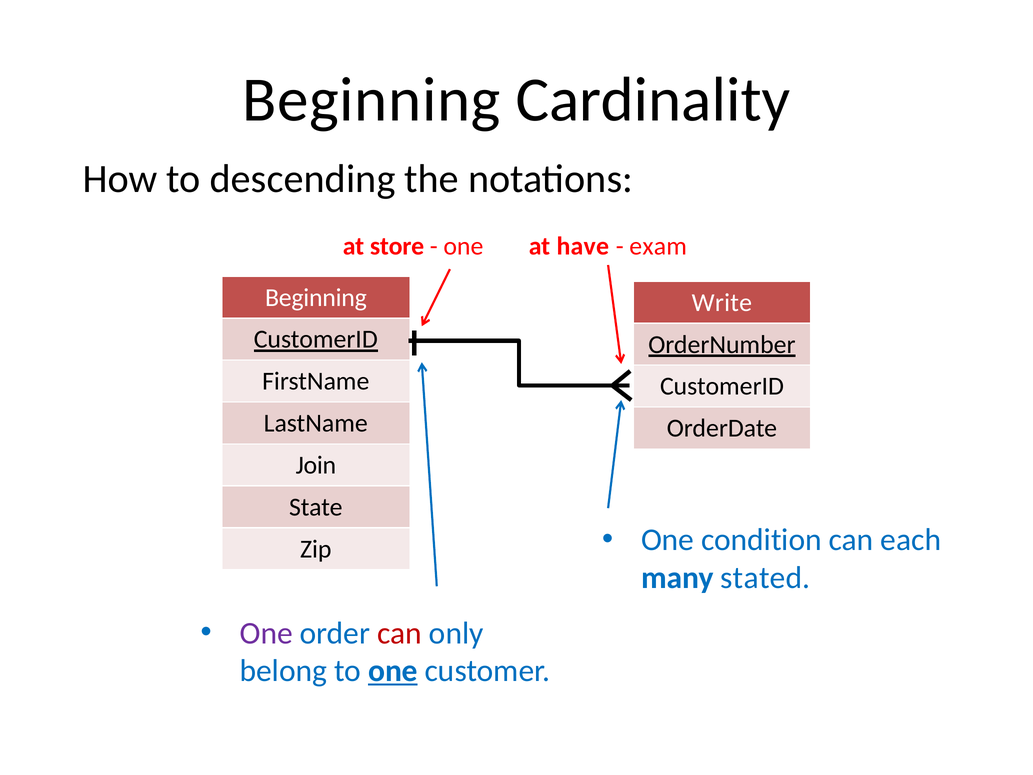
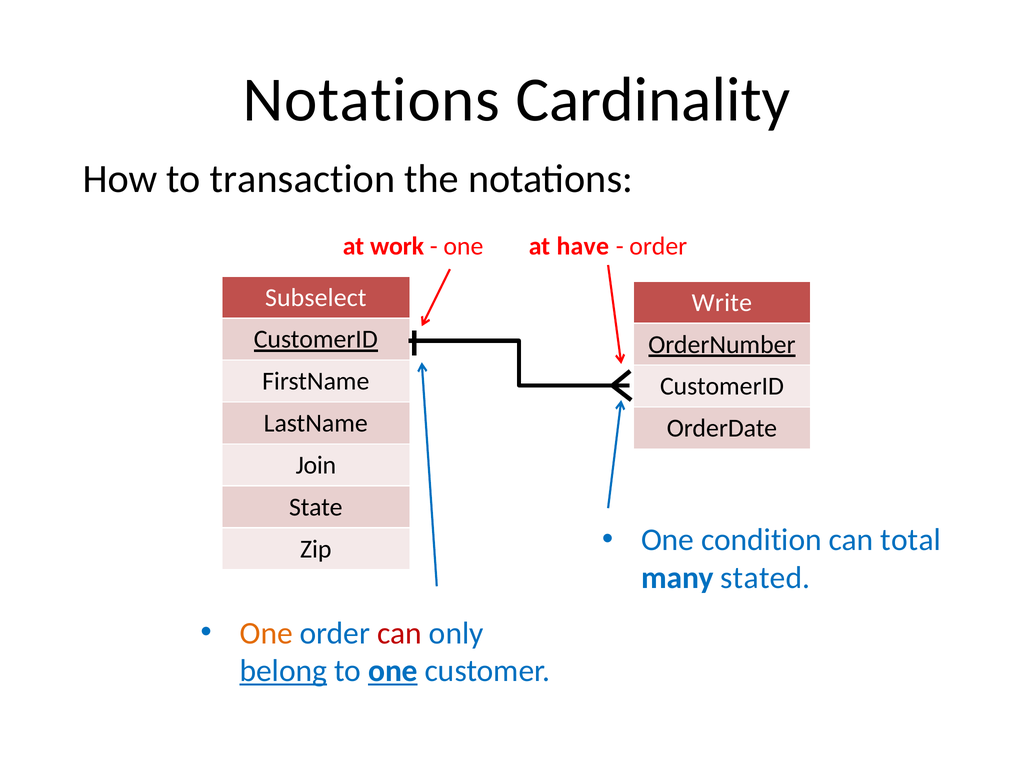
Beginning at (371, 100): Beginning -> Notations
descending: descending -> transaction
store: store -> work
exam at (658, 246): exam -> order
Beginning at (316, 297): Beginning -> Subselect
each: each -> total
One at (266, 633) colour: purple -> orange
belong underline: none -> present
